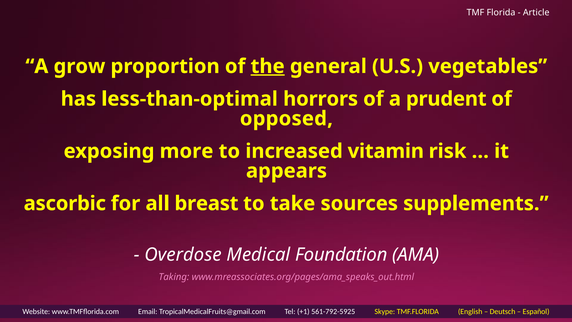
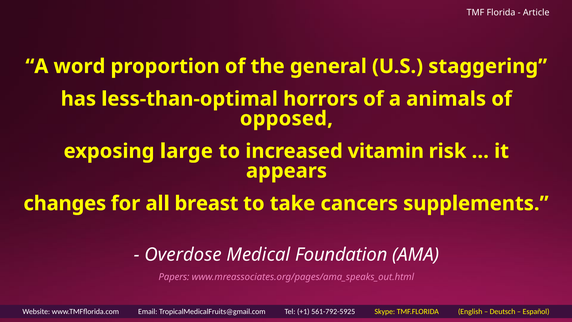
grow: grow -> word
the underline: present -> none
vegetables: vegetables -> staggering
prudent: prudent -> animals
more: more -> large
ascorbic: ascorbic -> changes
sources: sources -> cancers
Taking: Taking -> Papers
